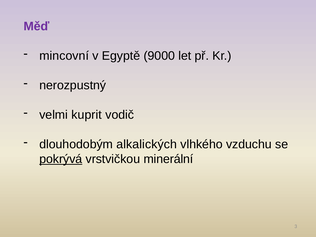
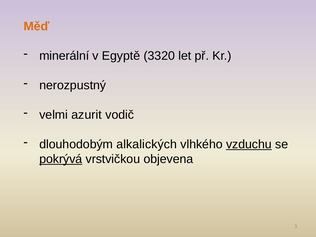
Měď colour: purple -> orange
mincovní: mincovní -> minerální
9000: 9000 -> 3320
kuprit: kuprit -> azurit
vzduchu underline: none -> present
minerální: minerální -> objevena
